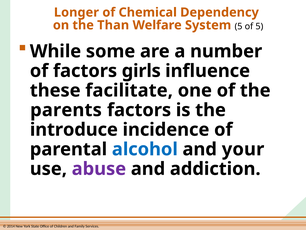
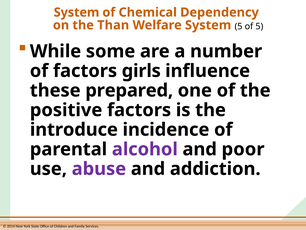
Longer at (76, 12): Longer -> System
facilitate: facilitate -> prepared
parents: parents -> positive
alcohol colour: blue -> purple
your: your -> poor
